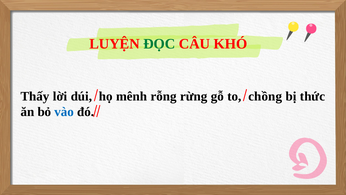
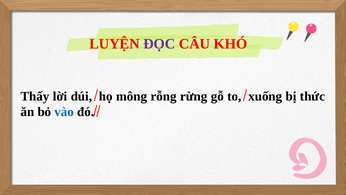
ĐỌC colour: green -> purple
mênh: mênh -> mông
chồng: chồng -> xuống
